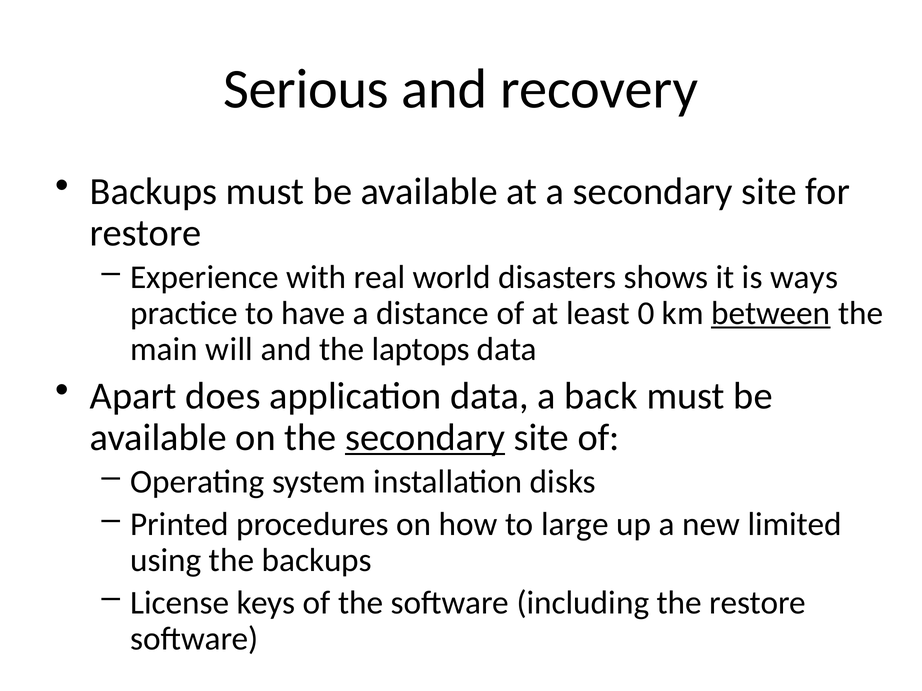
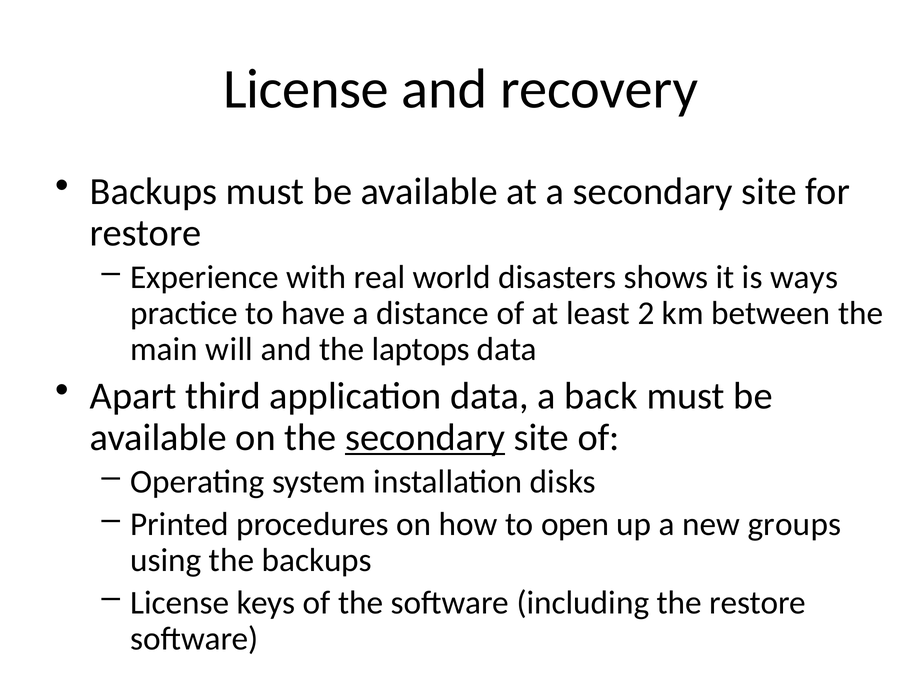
Serious at (306, 89): Serious -> License
0: 0 -> 2
between underline: present -> none
does: does -> third
large: large -> open
limited: limited -> groups
